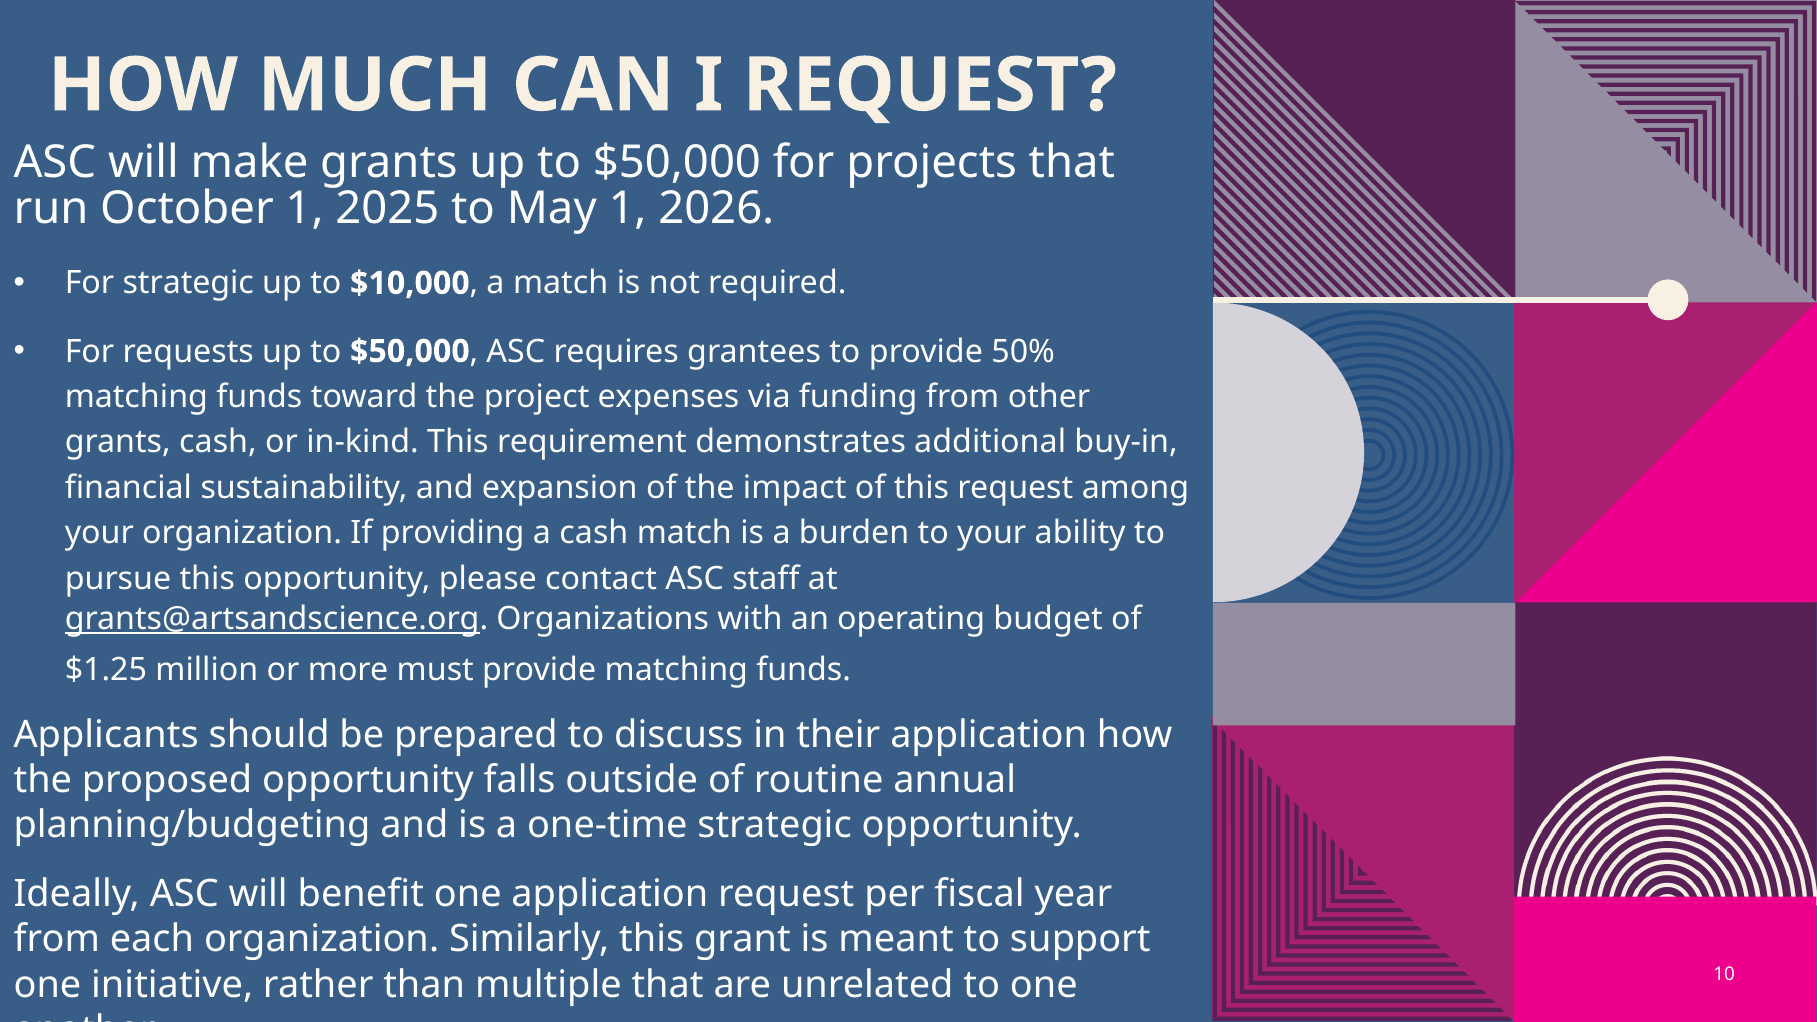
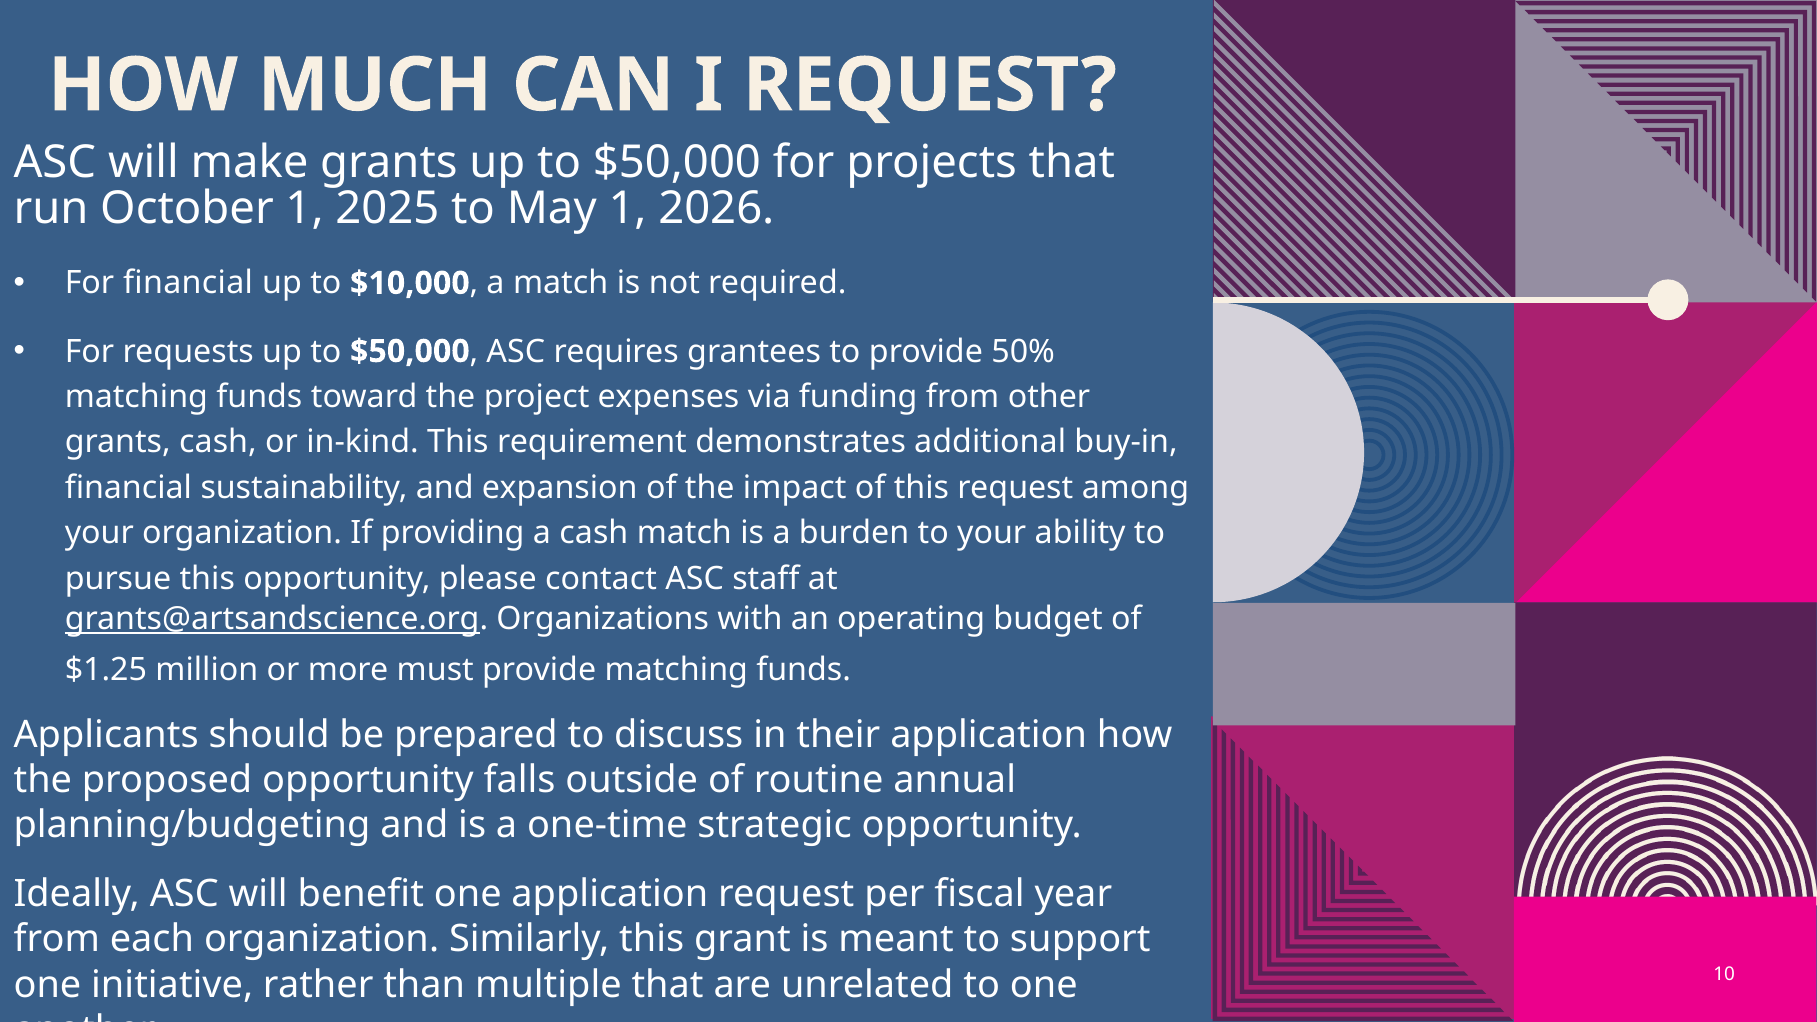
For strategic: strategic -> financial
